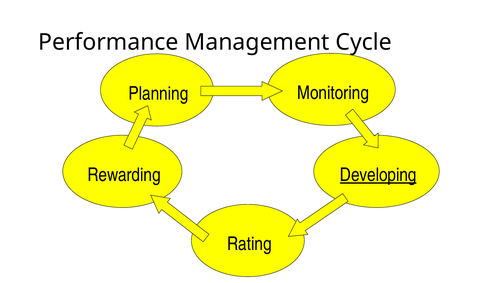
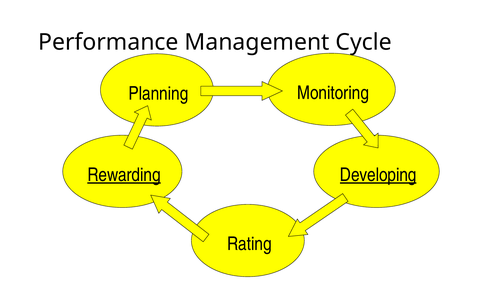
Rewarding underline: none -> present
